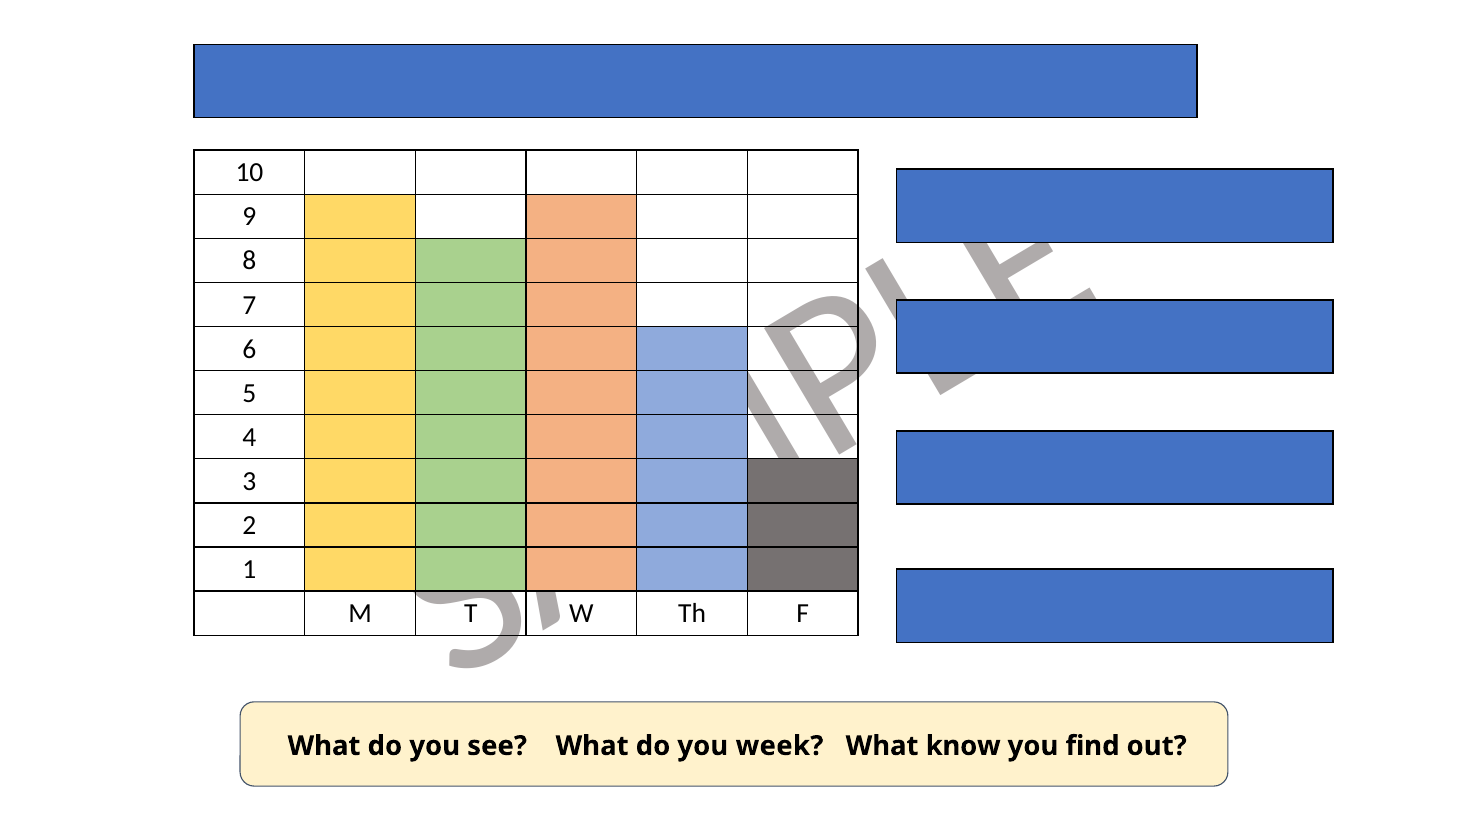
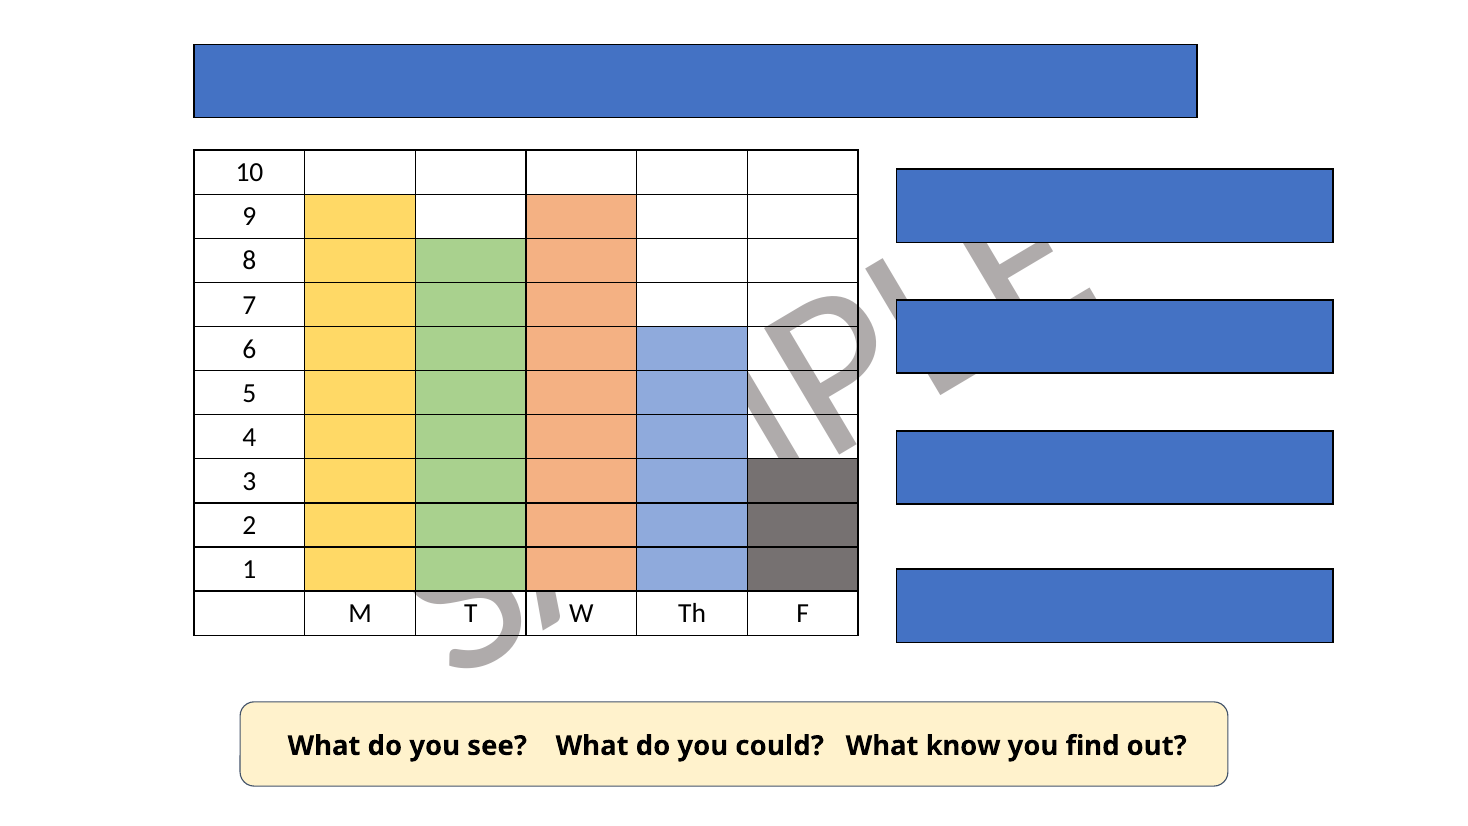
you week: week -> could
